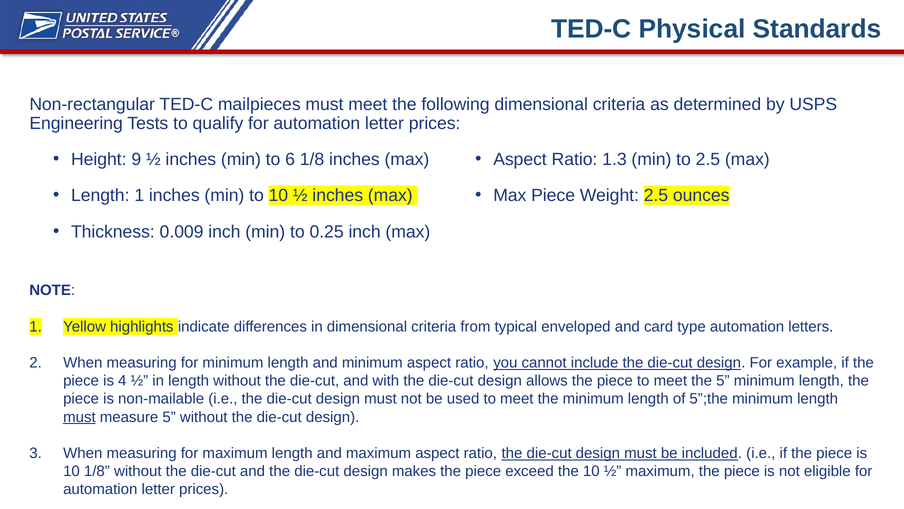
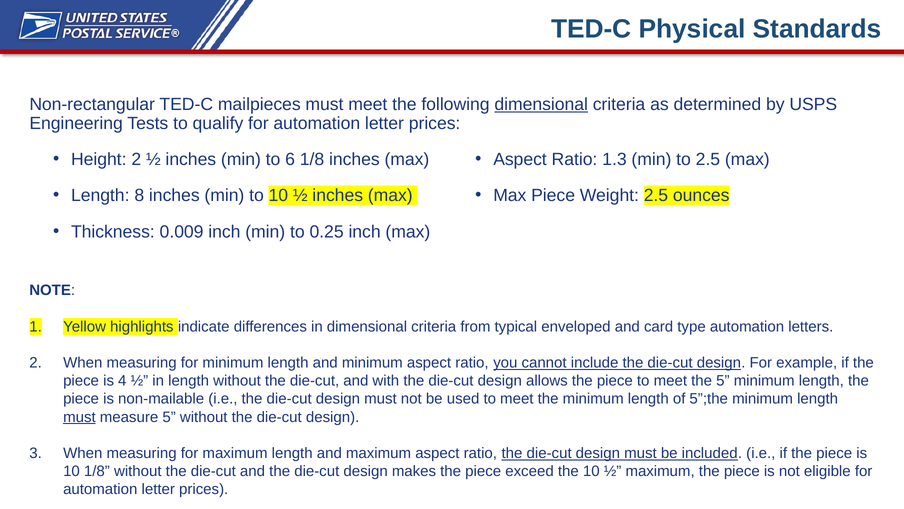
dimensional at (541, 104) underline: none -> present
Height 9: 9 -> 2
Length 1: 1 -> 8
